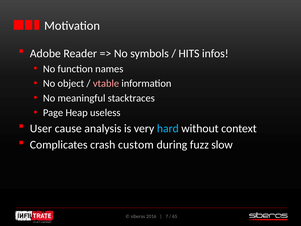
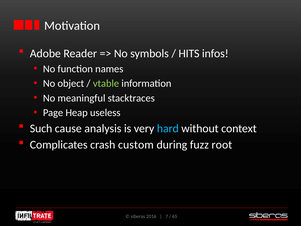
vtable colour: pink -> light green
User: User -> Such
slow: slow -> root
